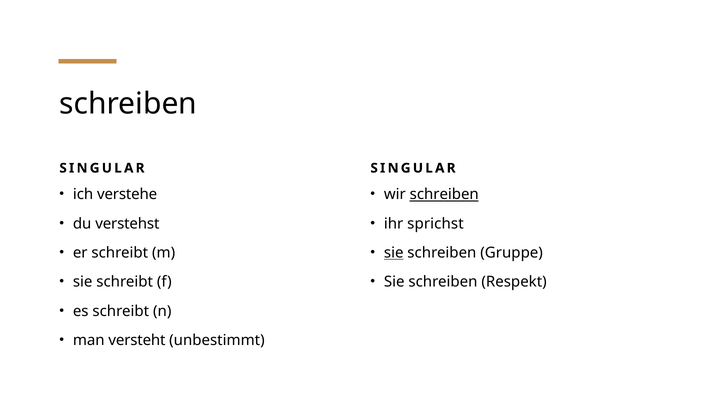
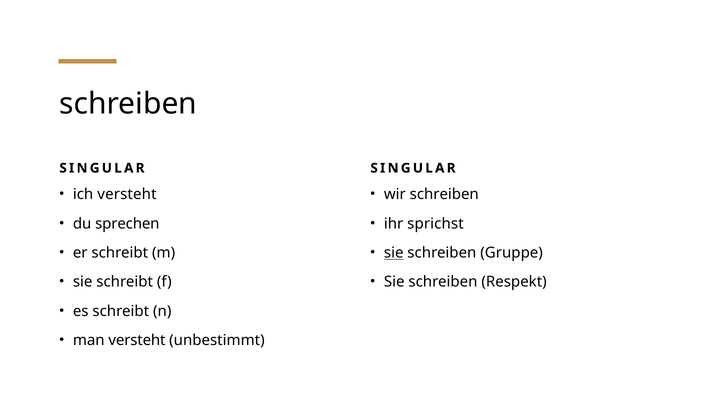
ich verstehe: verstehe -> versteht
schreiben at (444, 194) underline: present -> none
verstehst: verstehst -> sprechen
